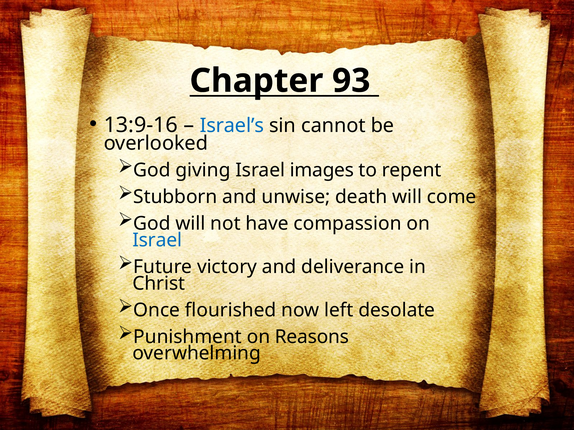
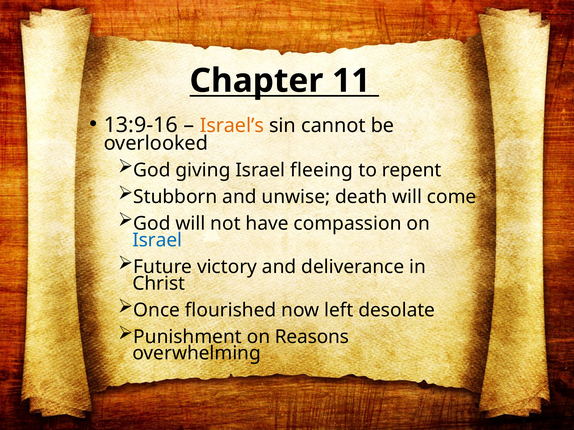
93: 93 -> 11
Israel’s colour: blue -> orange
images: images -> fleeing
